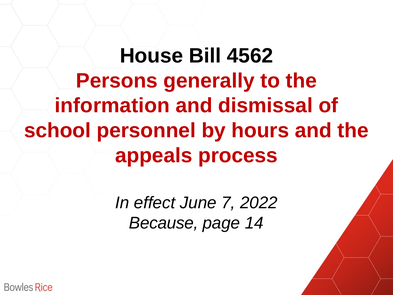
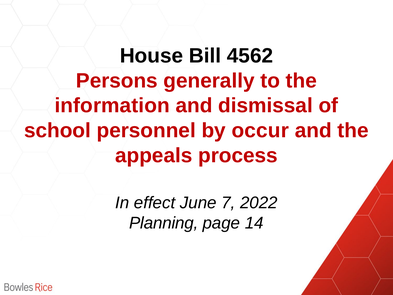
hours: hours -> occur
Because: Because -> Planning
